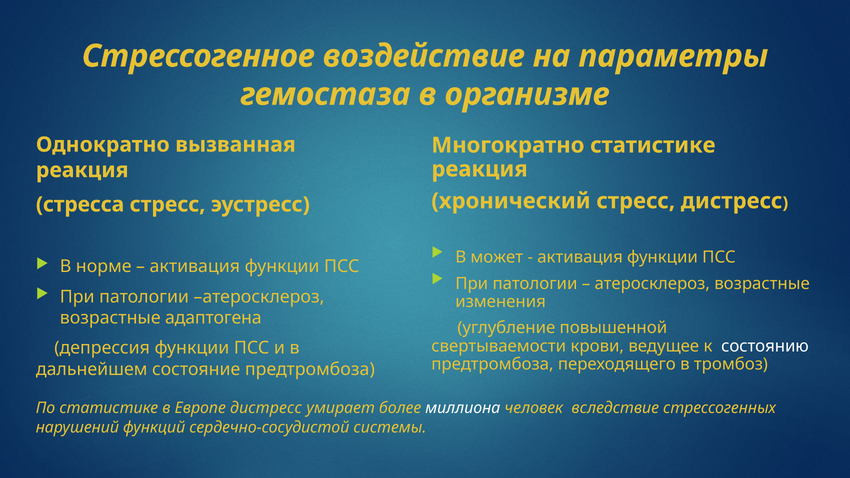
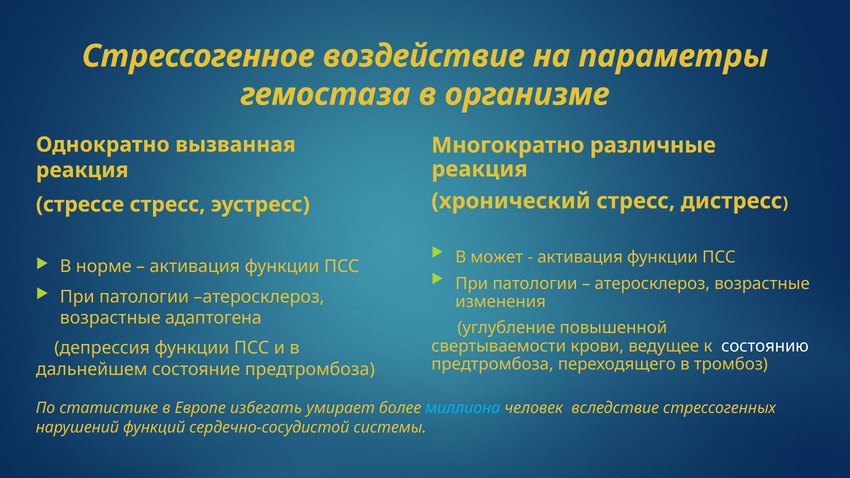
Многократно статистике: статистике -> различные
стресса: стресса -> стрессе
Европе дистресс: дистресс -> избегать
миллиона colour: white -> light blue
